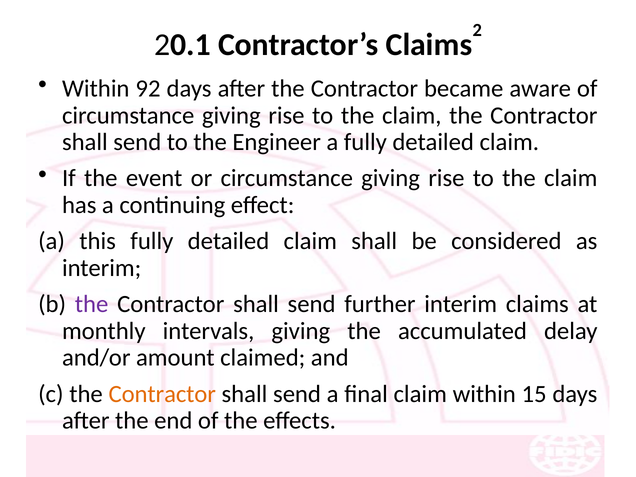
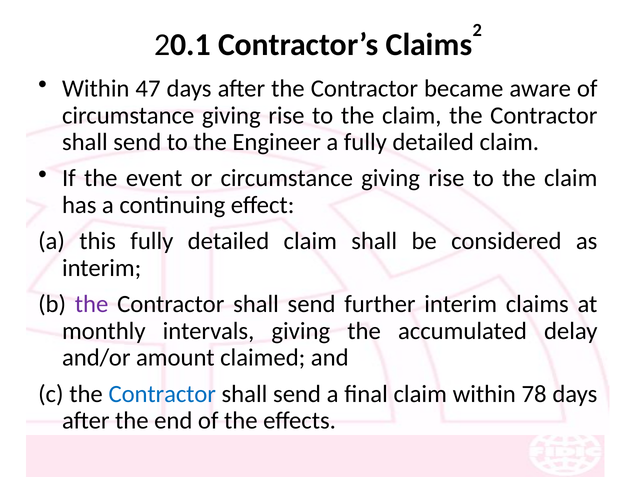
92: 92 -> 47
Contractor at (162, 394) colour: orange -> blue
15: 15 -> 78
